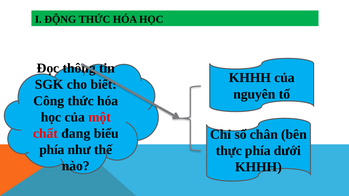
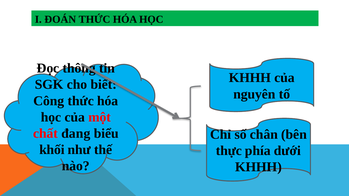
ĐỘNG: ĐỘNG -> ĐOÁN
phía at (52, 150): phía -> khối
